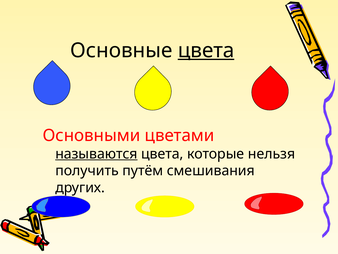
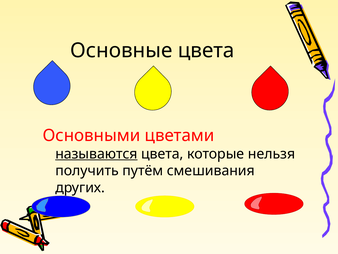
цвета at (206, 50) underline: present -> none
